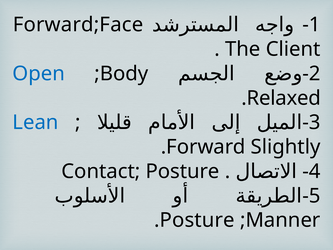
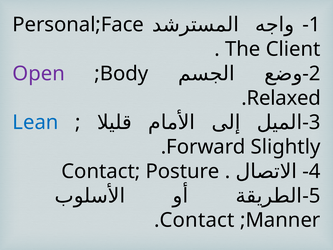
Forward;Face: Forward;Face -> Personal;Face
Open colour: blue -> purple
Posture at (197, 220): Posture -> Contact
